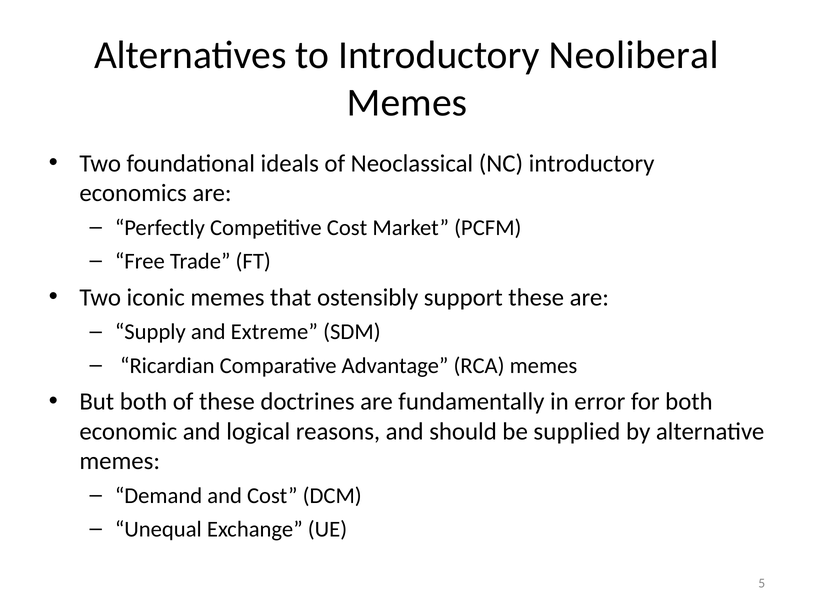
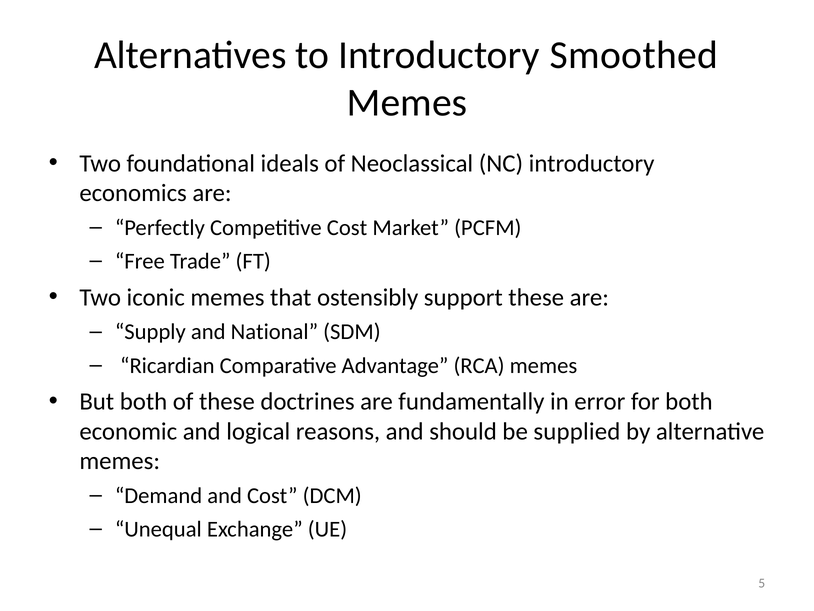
Neoliberal: Neoliberal -> Smoothed
Extreme: Extreme -> National
